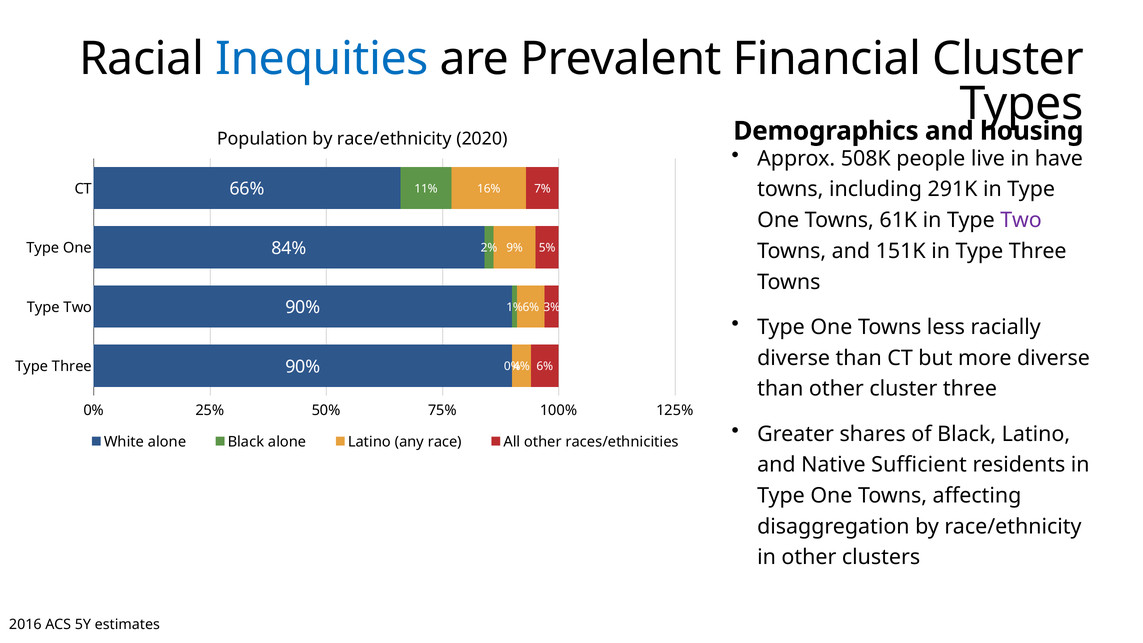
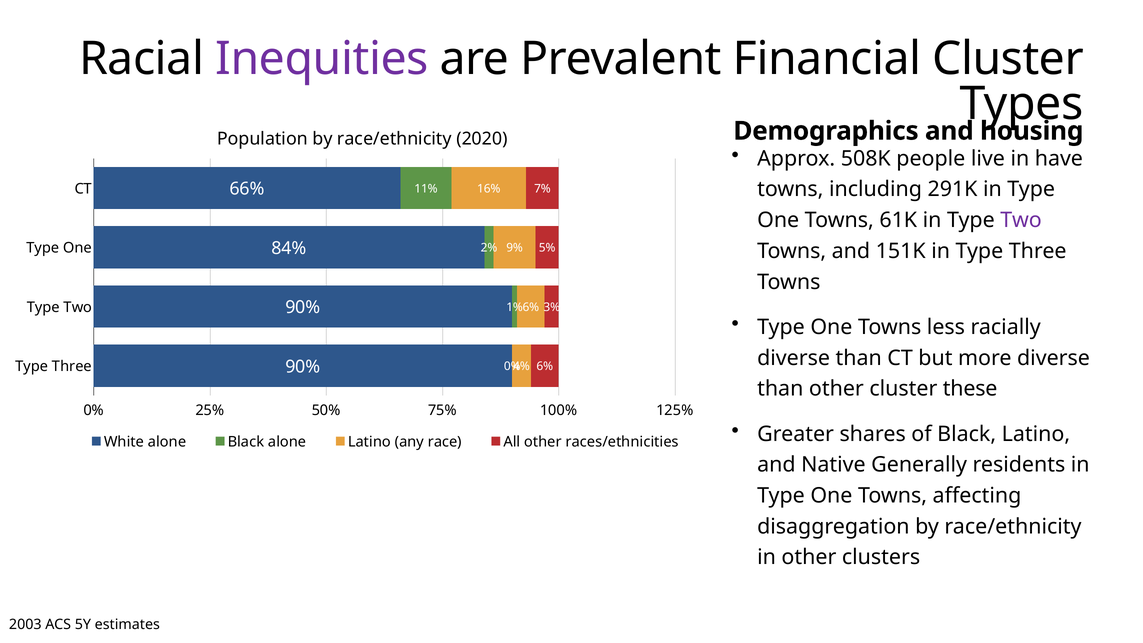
Inequities colour: blue -> purple
cluster three: three -> these
Sufficient: Sufficient -> Generally
2016: 2016 -> 2003
